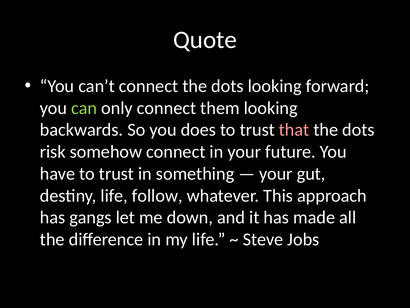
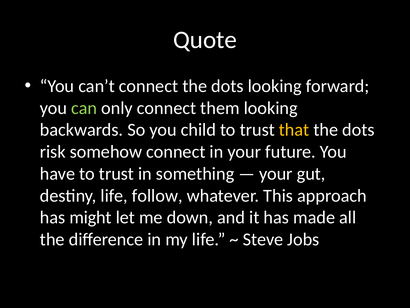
does: does -> child
that colour: pink -> yellow
gangs: gangs -> might
